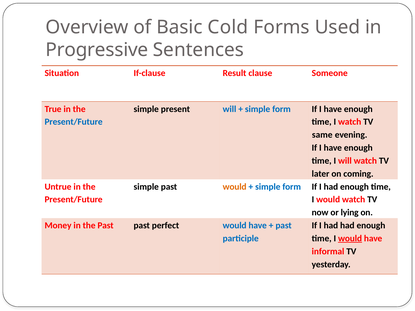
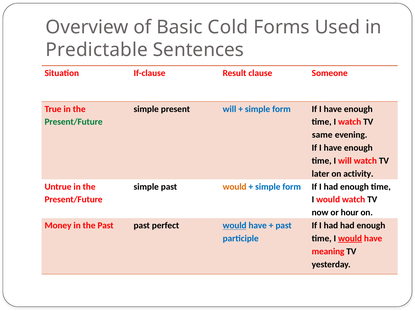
Progressive: Progressive -> Predictable
Present/Future at (74, 122) colour: blue -> green
coming: coming -> activity
lying: lying -> hour
would at (235, 226) underline: none -> present
informal: informal -> meaning
